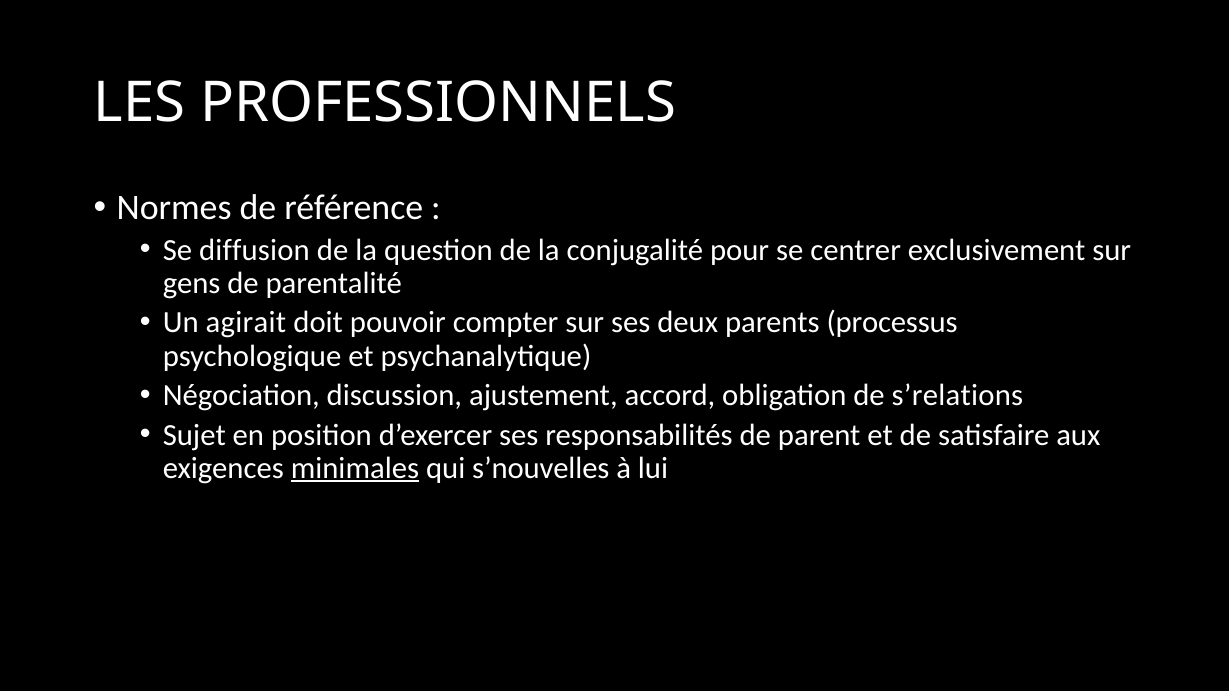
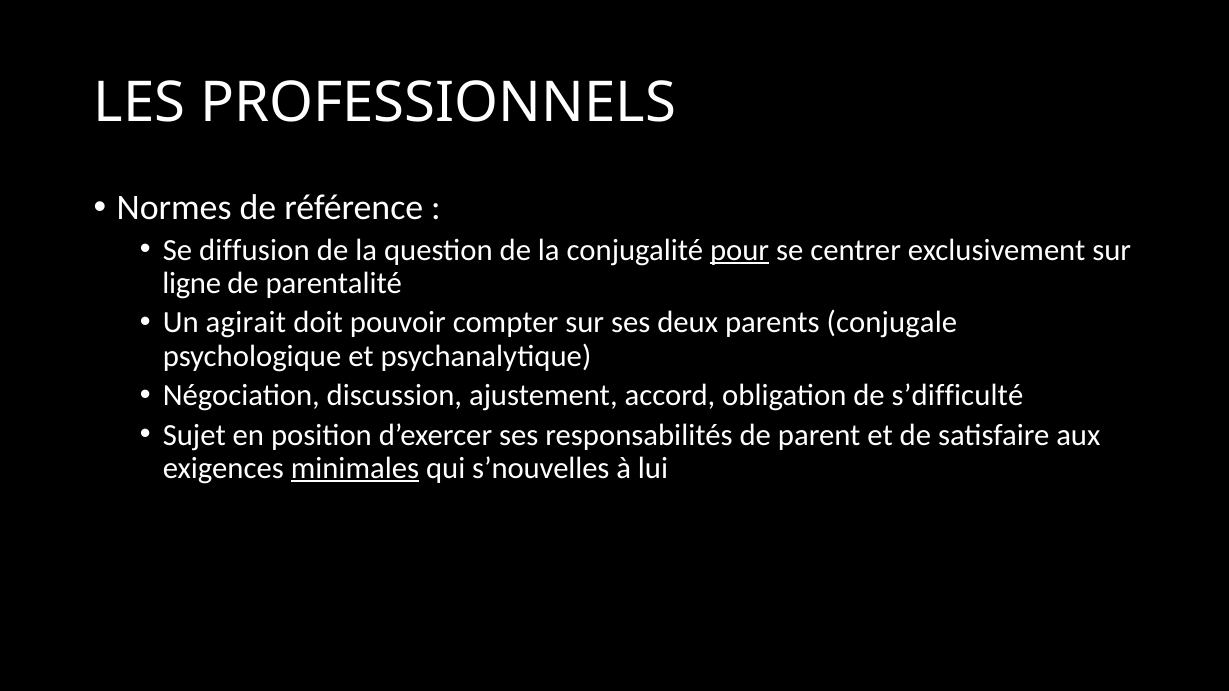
pour underline: none -> present
gens: gens -> ligne
processus: processus -> conjugale
s’relations: s’relations -> s’difficulté
